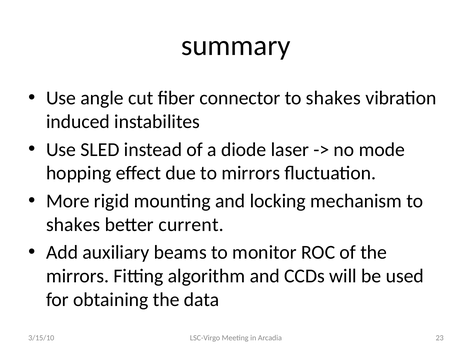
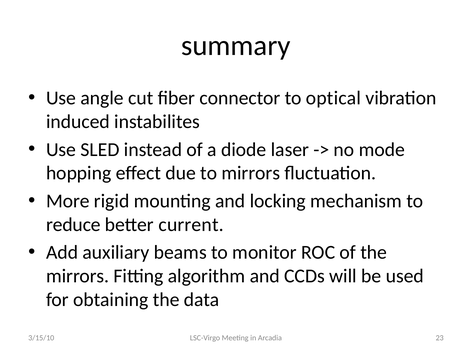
connector to shakes: shakes -> optical
shakes at (73, 225): shakes -> reduce
